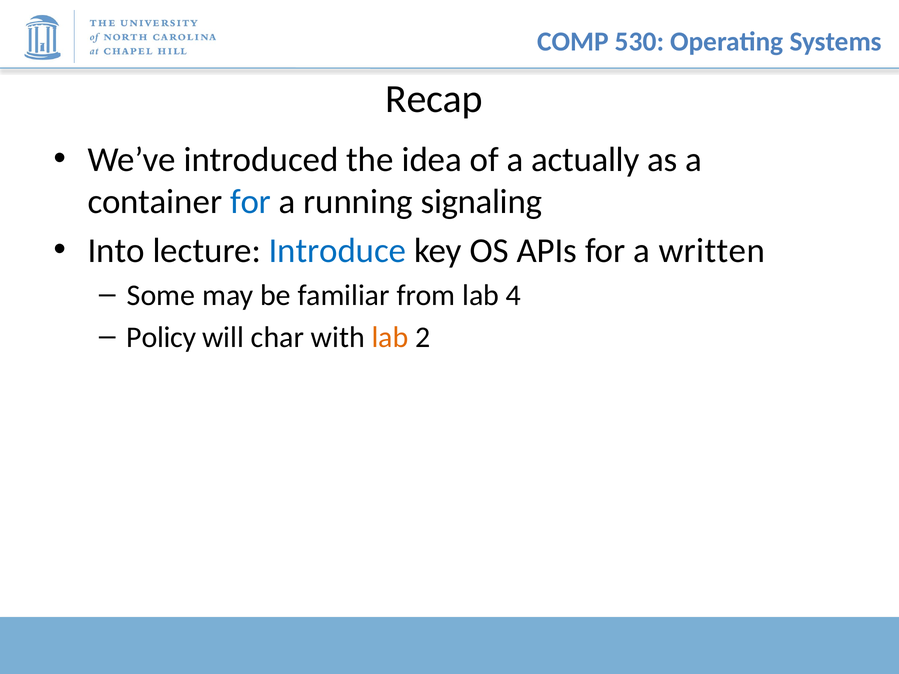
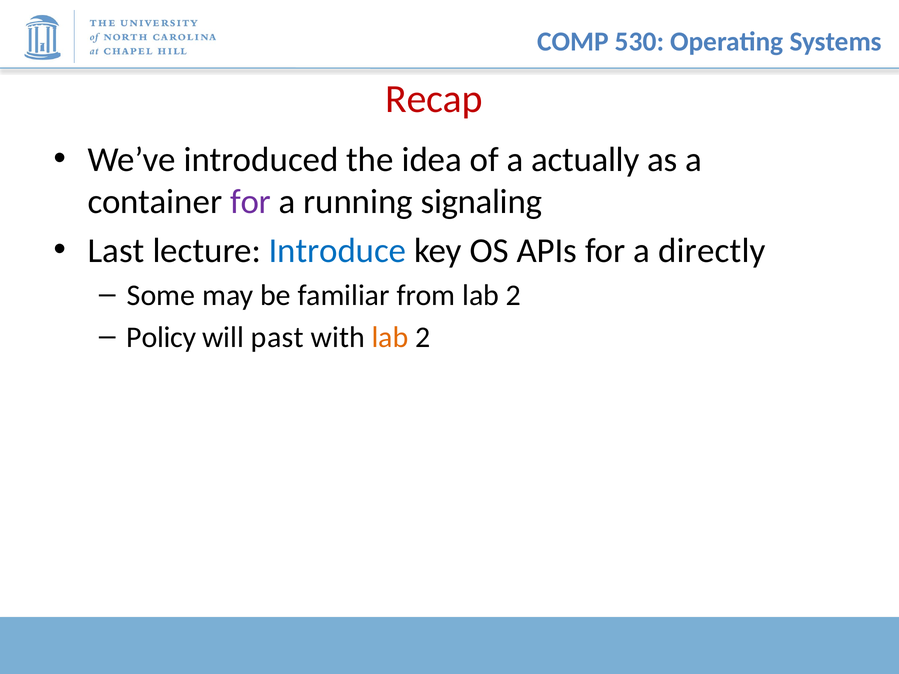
Recap colour: black -> red
for at (251, 202) colour: blue -> purple
Into: Into -> Last
written: written -> directly
from lab 4: 4 -> 2
char: char -> past
